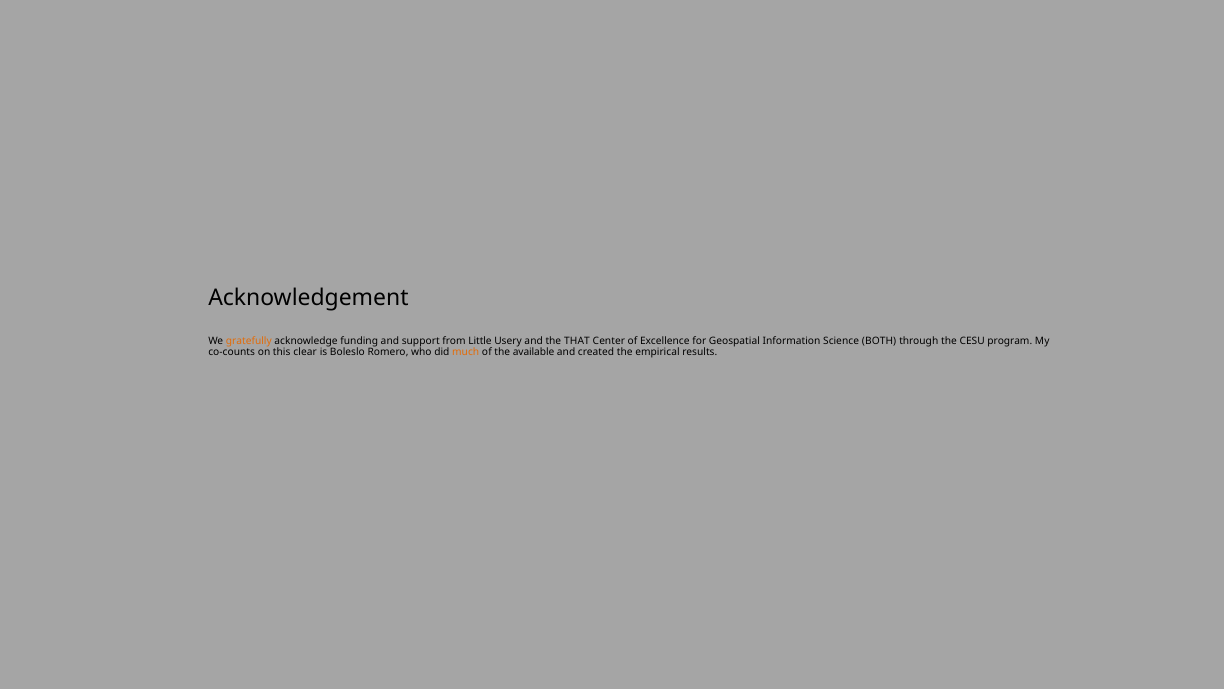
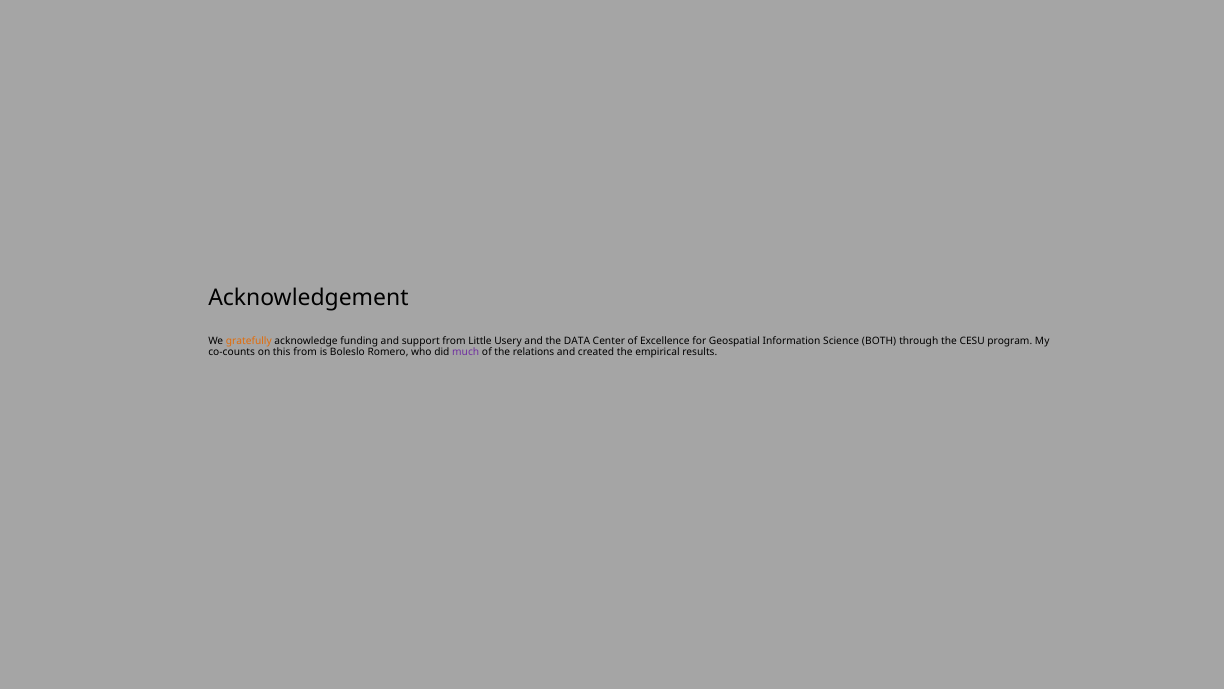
THAT: THAT -> DATA
this clear: clear -> from
much colour: orange -> purple
available: available -> relations
